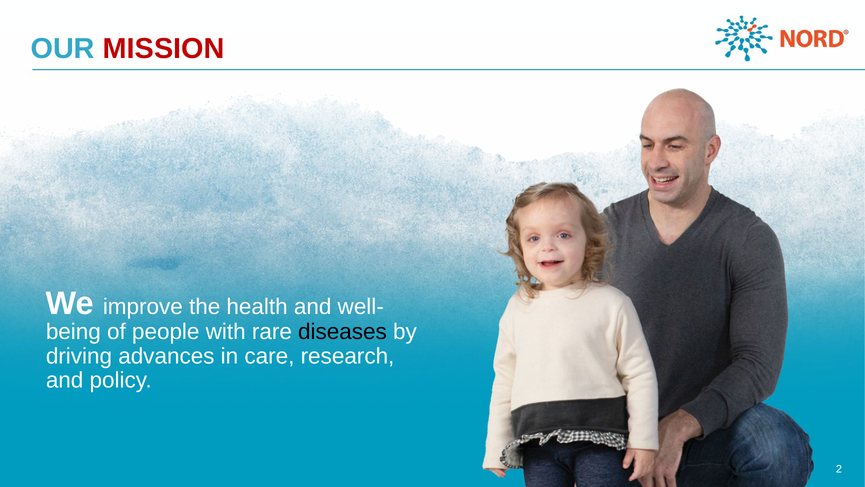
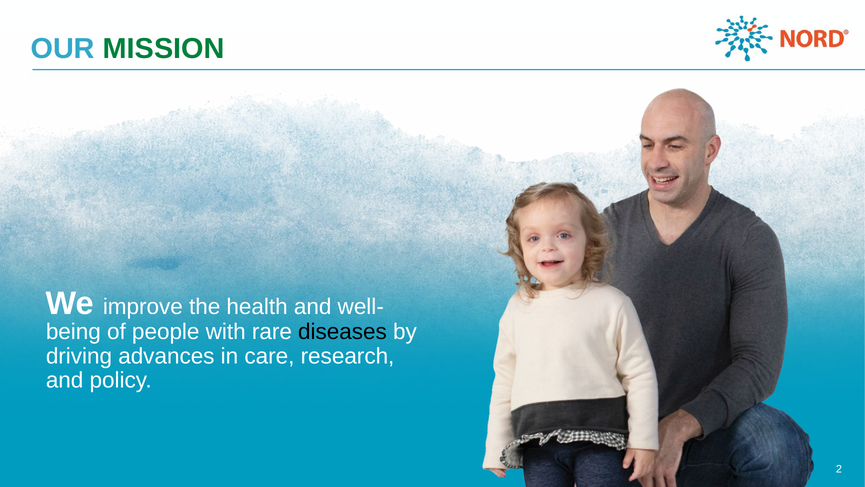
MISSION colour: red -> green
